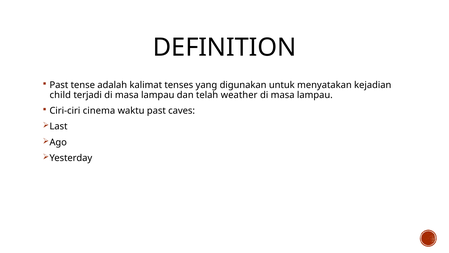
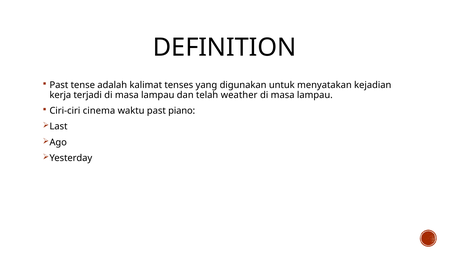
child: child -> kerja
caves: caves -> piano
